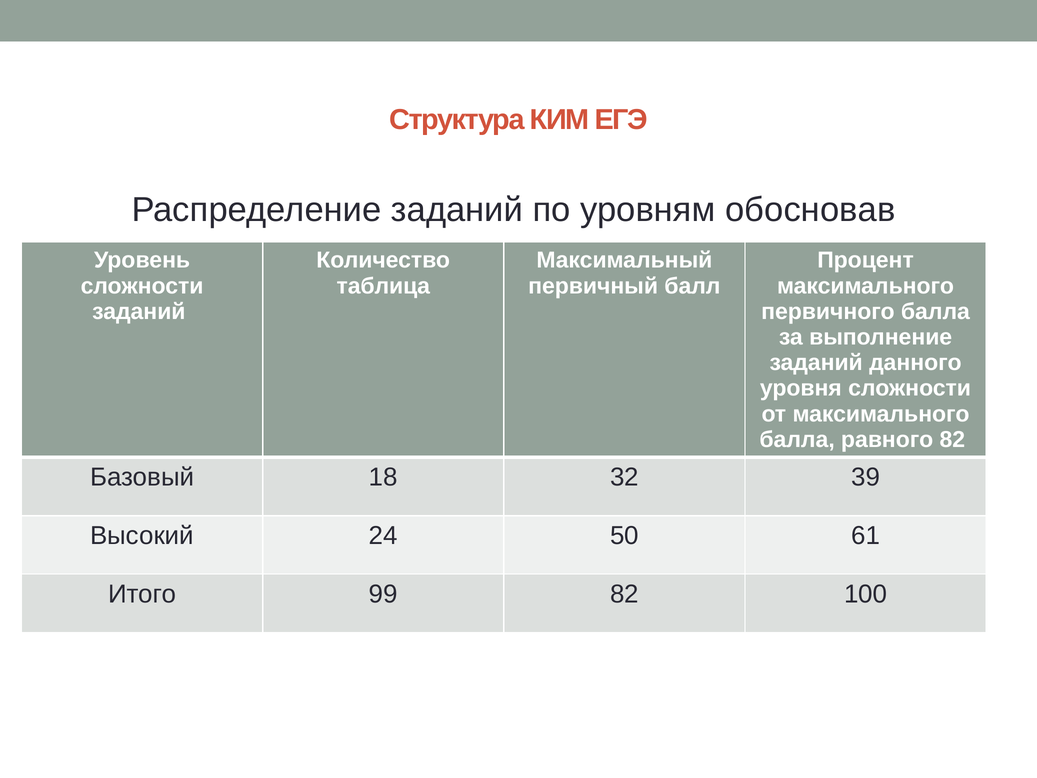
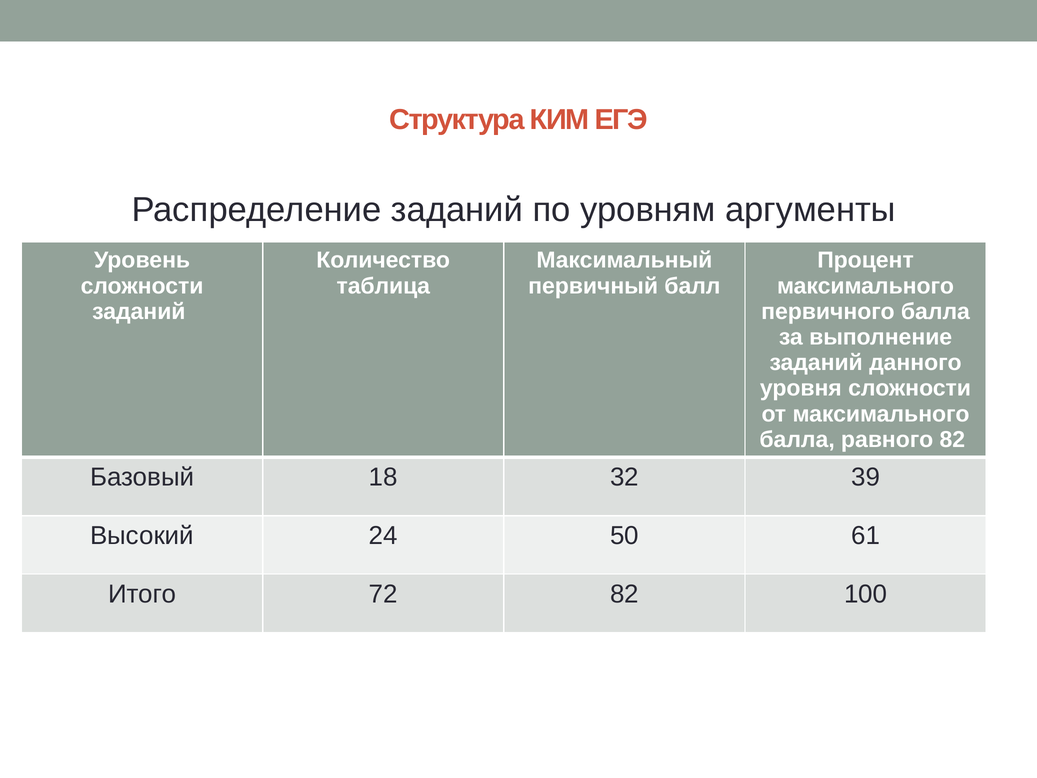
обосновав: обосновав -> аргументы
99: 99 -> 72
